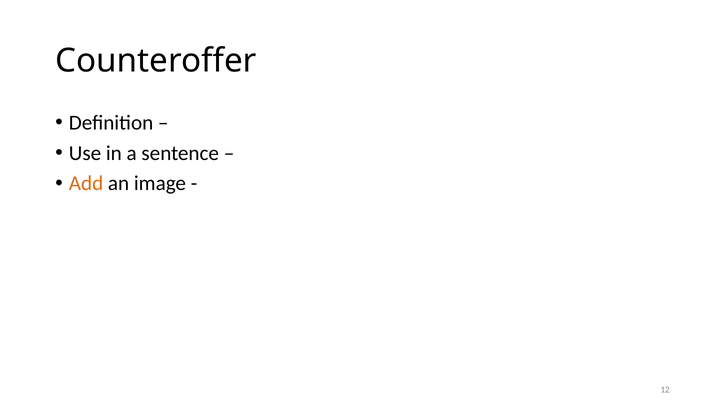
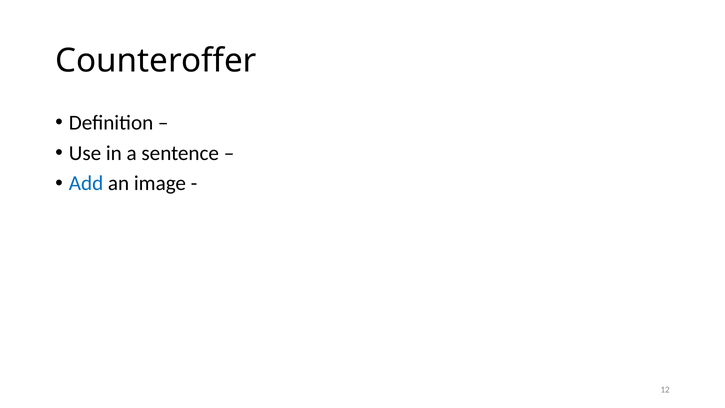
Add colour: orange -> blue
